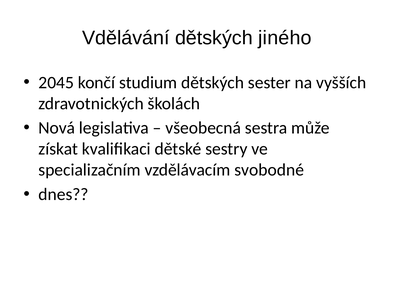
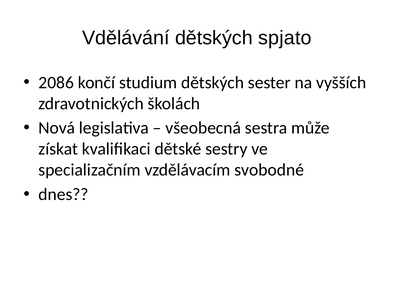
jiného: jiného -> spjato
2045: 2045 -> 2086
